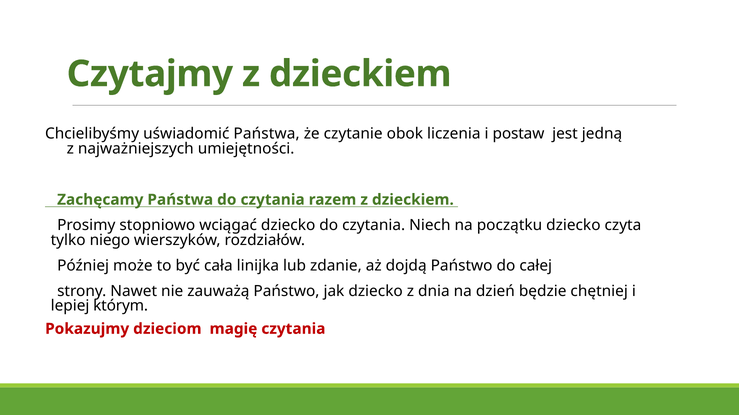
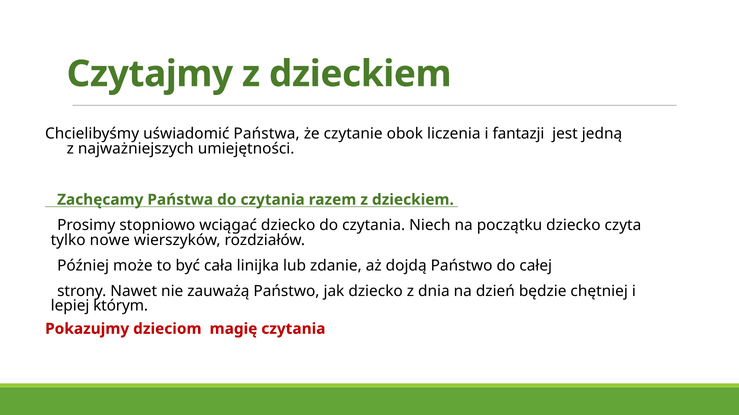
postaw: postaw -> fantazji
niego: niego -> nowe
